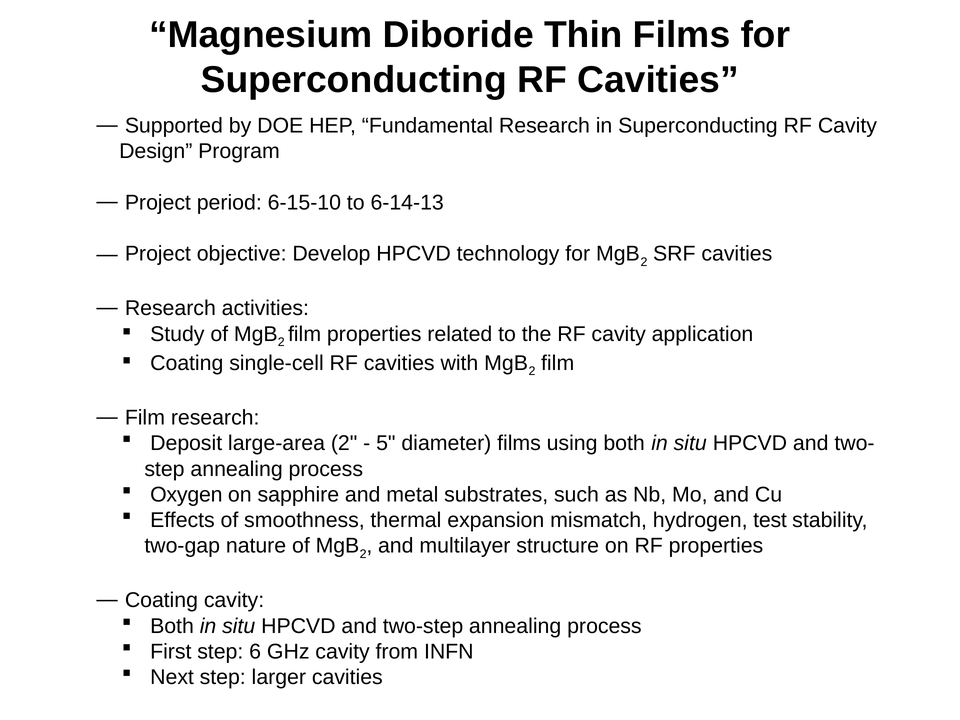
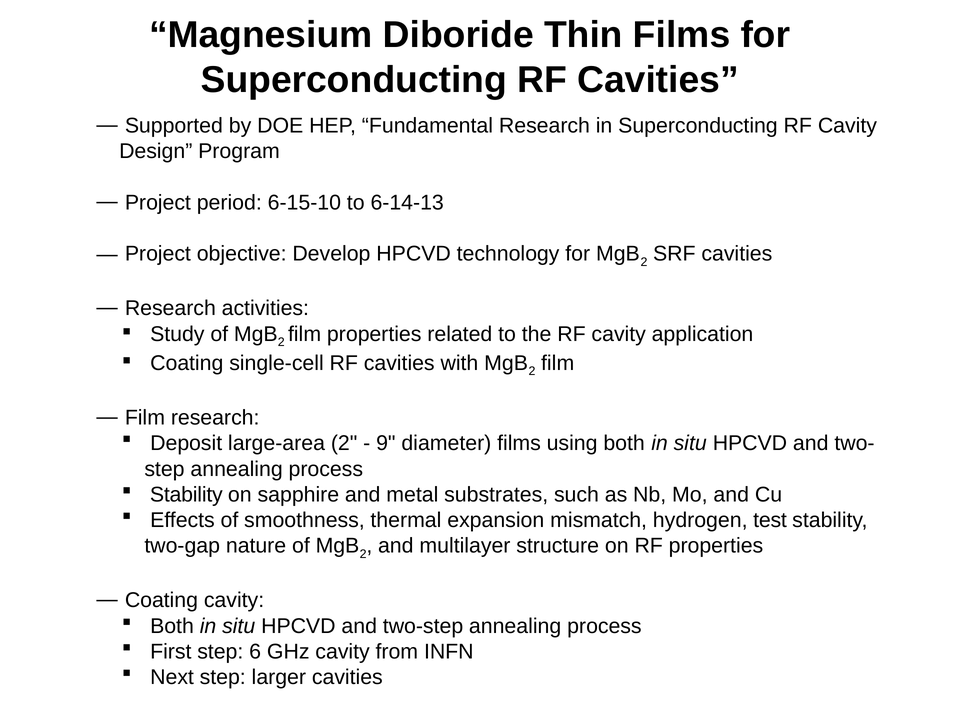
5: 5 -> 9
Oxygen at (186, 495): Oxygen -> Stability
